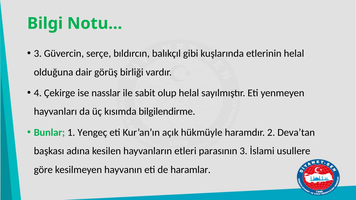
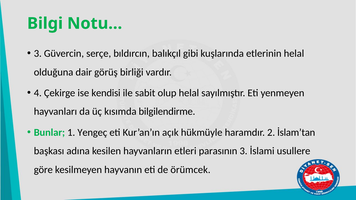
nasslar: nasslar -> kendisi
Deva’tan: Deva’tan -> İslam’tan
haramlar: haramlar -> örümcek
